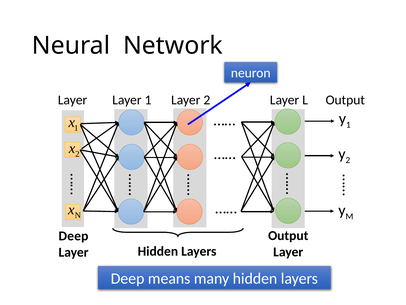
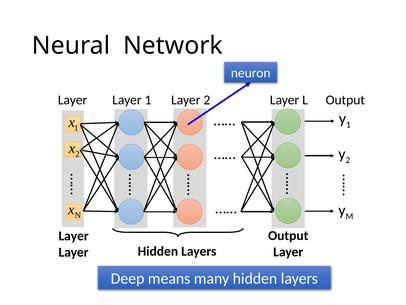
Deep at (73, 236): Deep -> Layer
